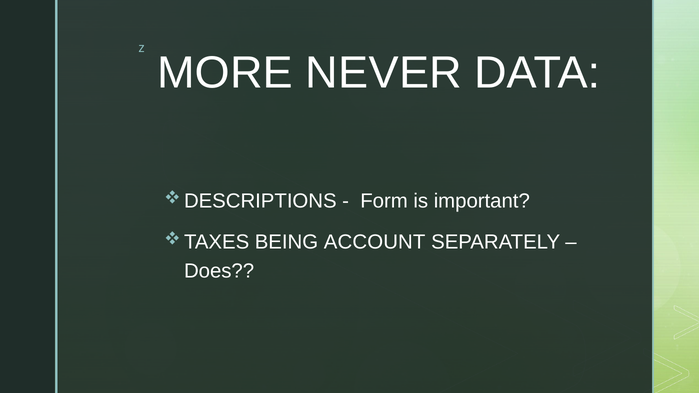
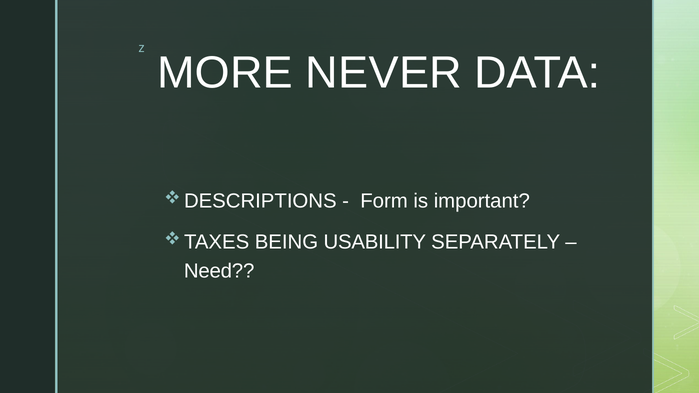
ACCOUNT: ACCOUNT -> USABILITY
Does: Does -> Need
